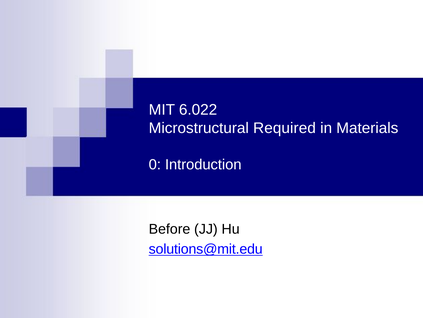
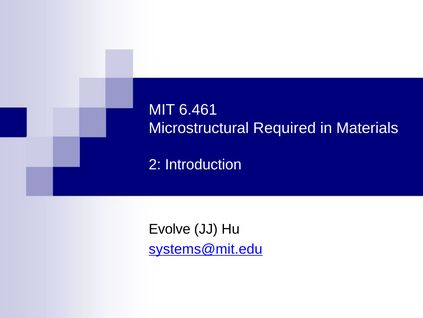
6.022: 6.022 -> 6.461
0: 0 -> 2
Before: Before -> Evolve
solutions@mit.edu: solutions@mit.edu -> systems@mit.edu
